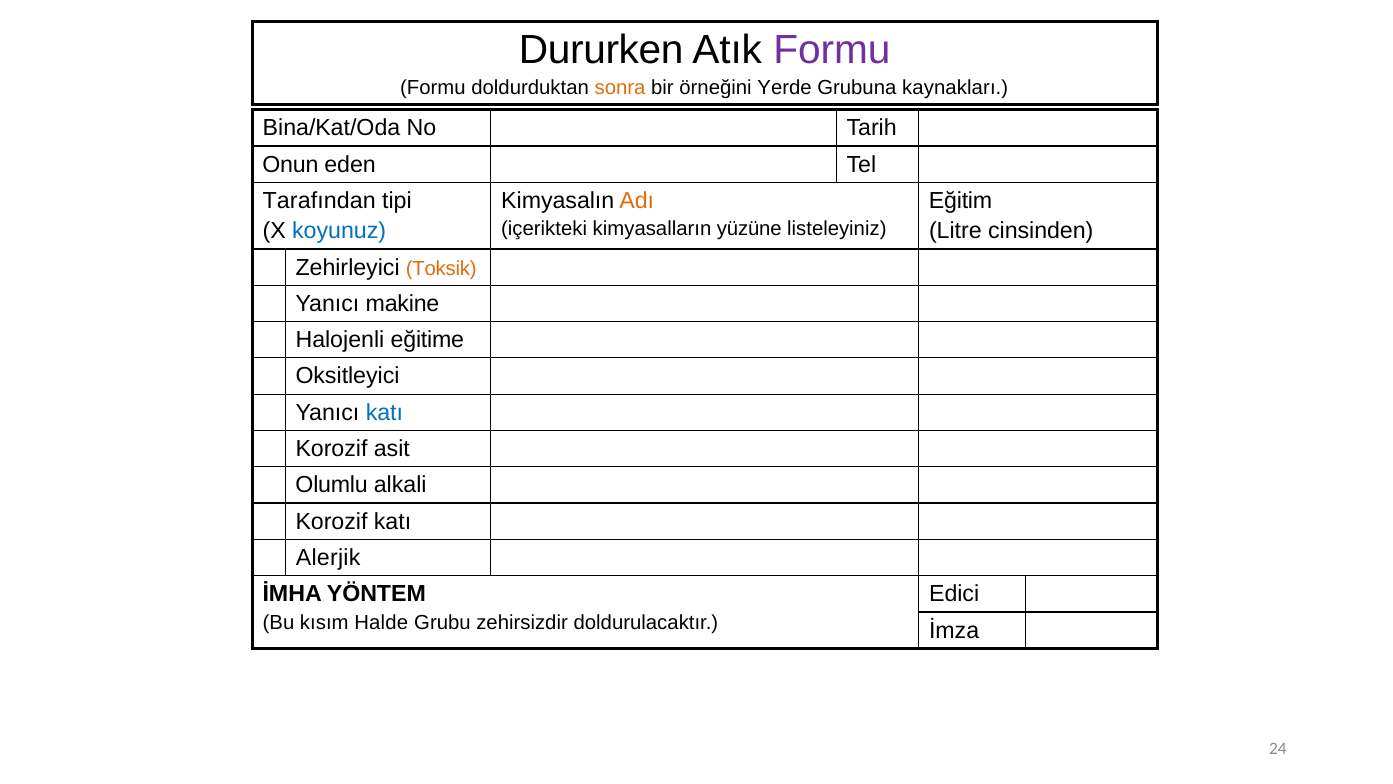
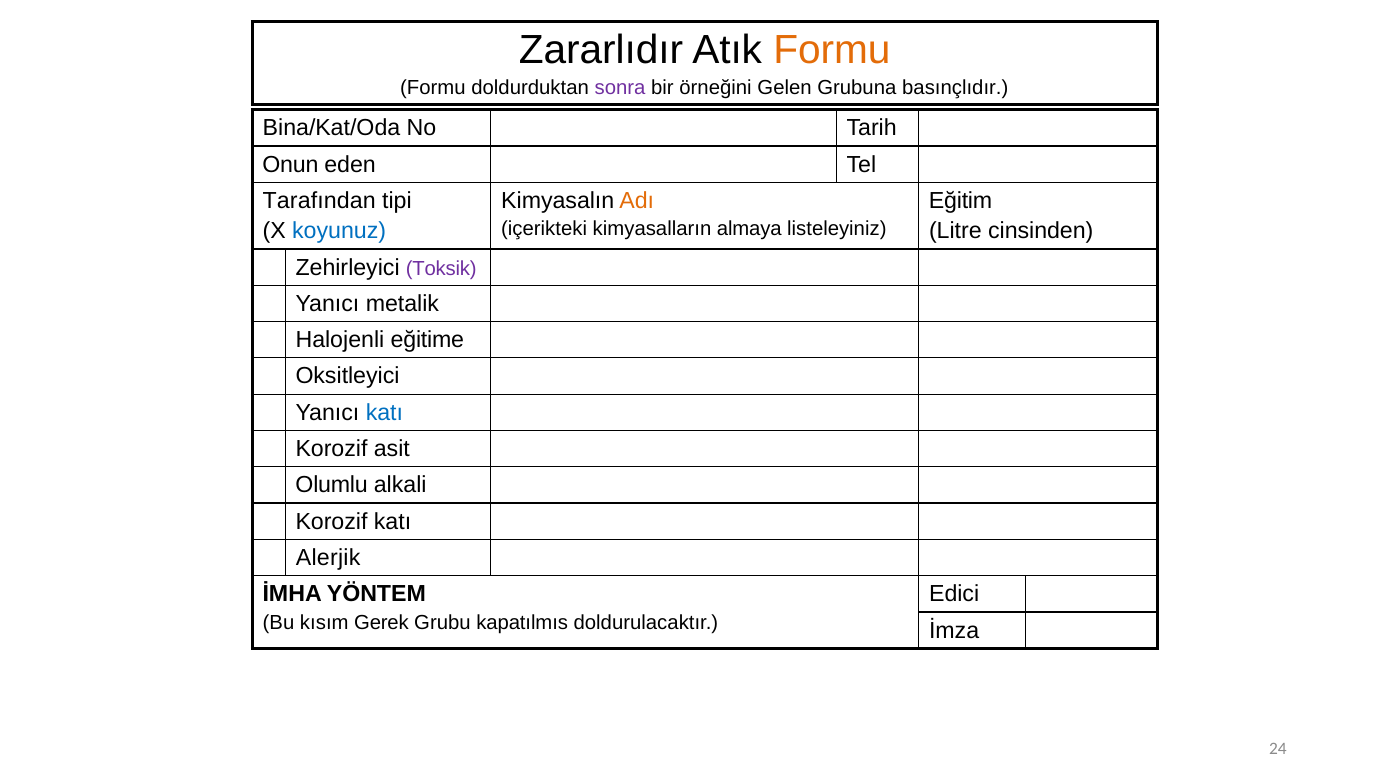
Dururken: Dururken -> Zararlıdır
Formu at (832, 50) colour: purple -> orange
sonra colour: orange -> purple
Yerde: Yerde -> Gelen
kaynakları: kaynakları -> basınçlıdır
yüzüne: yüzüne -> almaya
Toksik colour: orange -> purple
makine: makine -> metalik
Halde: Halde -> Gerek
zehirsizdir: zehirsizdir -> kapatılmıs
